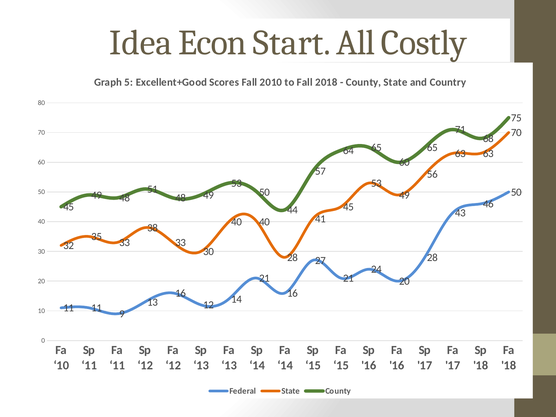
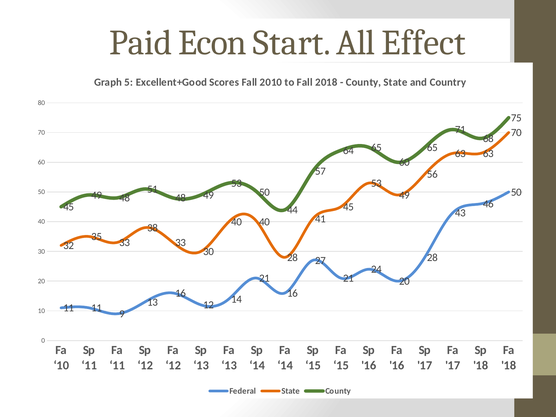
Idea: Idea -> Paid
Costly: Costly -> Effect
